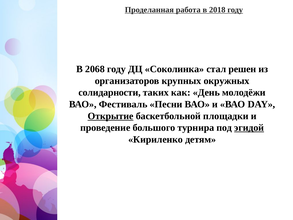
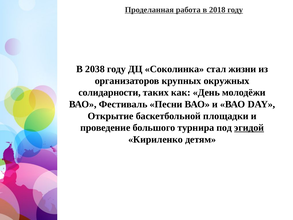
2068: 2068 -> 2038
решен: решен -> жизни
Открытие underline: present -> none
